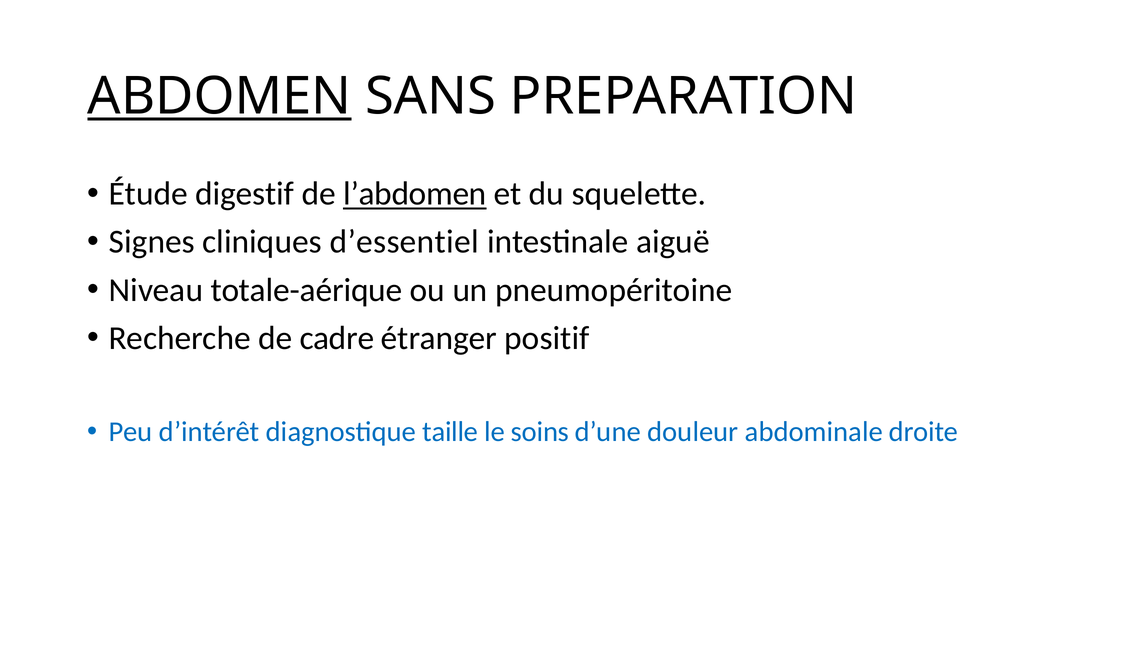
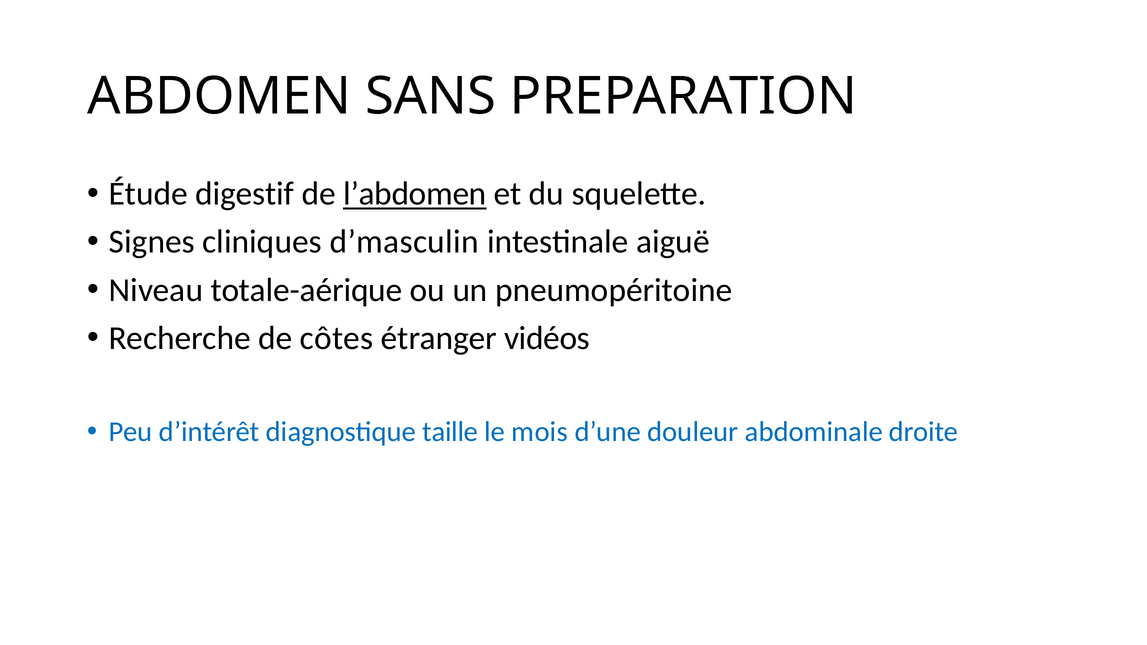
ABDOMEN underline: present -> none
d’essentiel: d’essentiel -> d’masculin
cadre: cadre -> côtes
positif: positif -> vidéos
soins: soins -> mois
